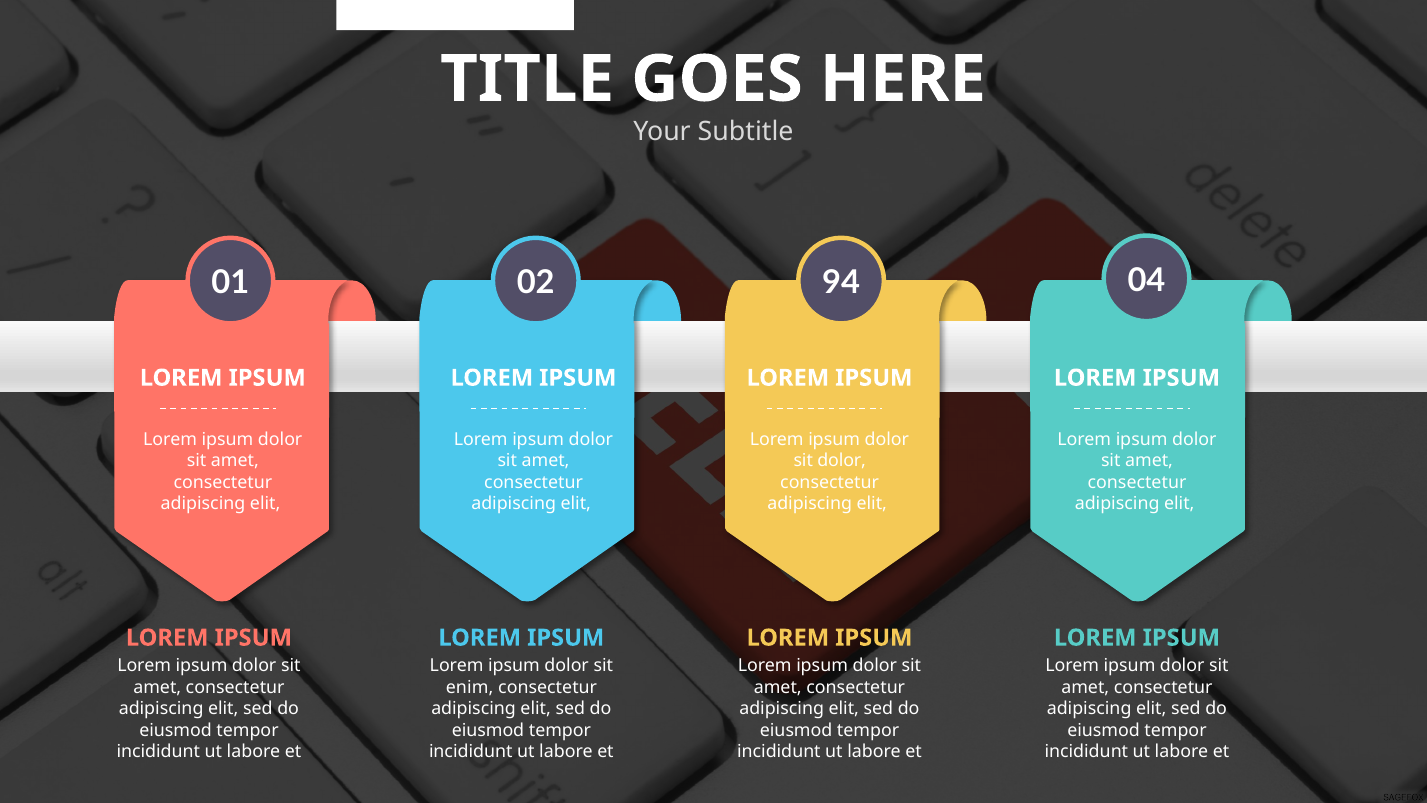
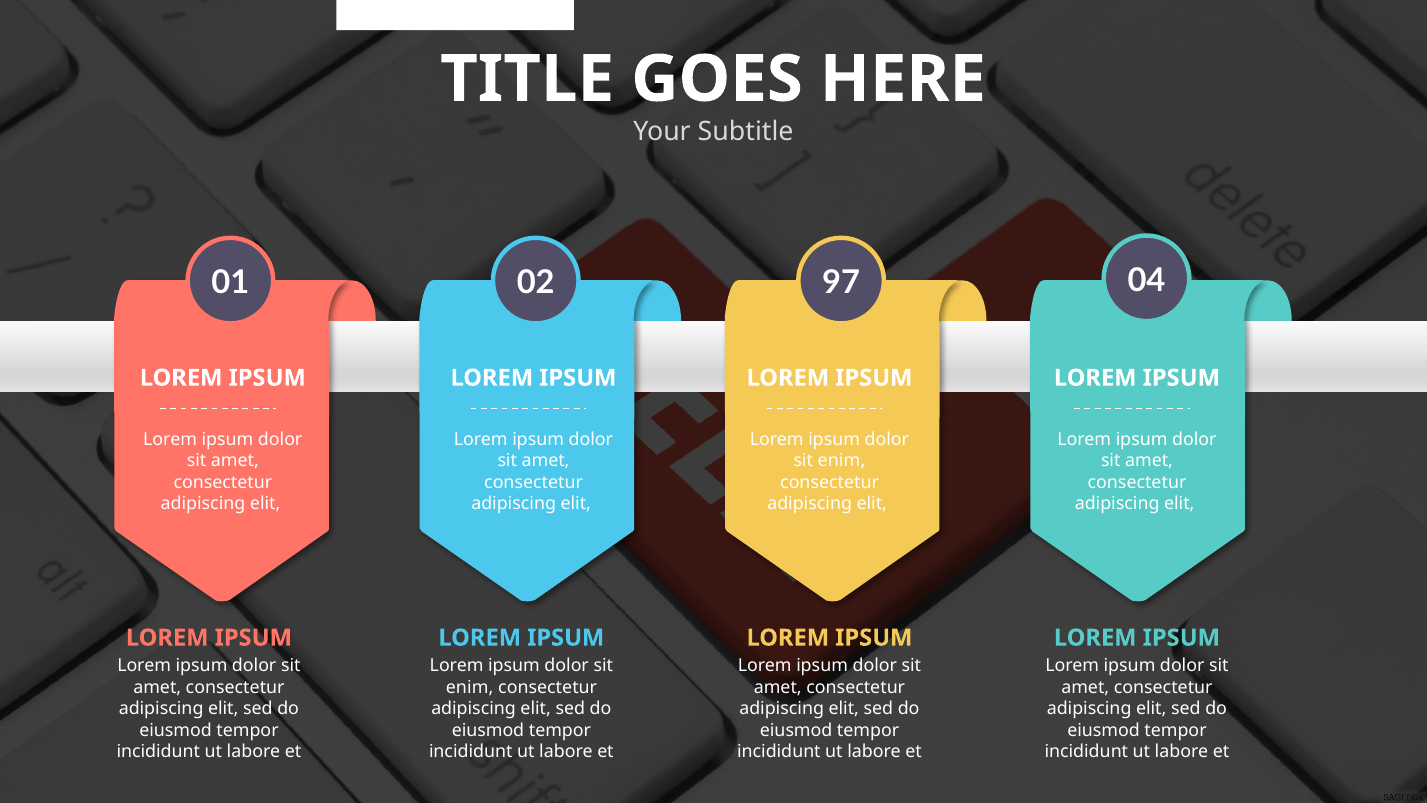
94: 94 -> 97
dolor at (842, 461): dolor -> enim
